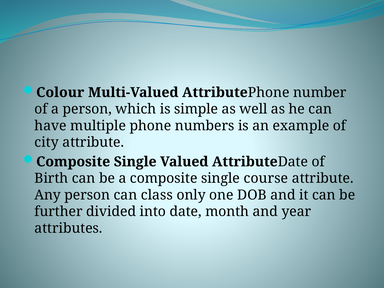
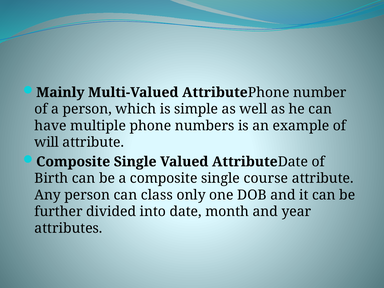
Colour: Colour -> Mainly
city: city -> will
